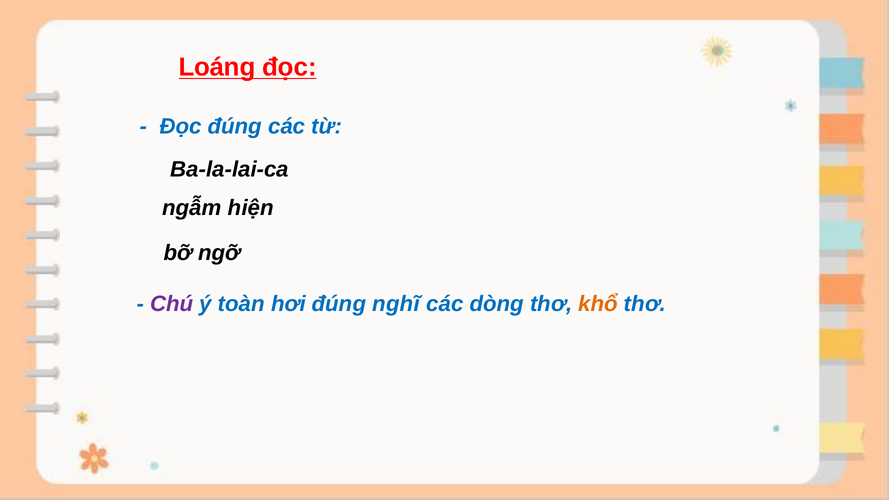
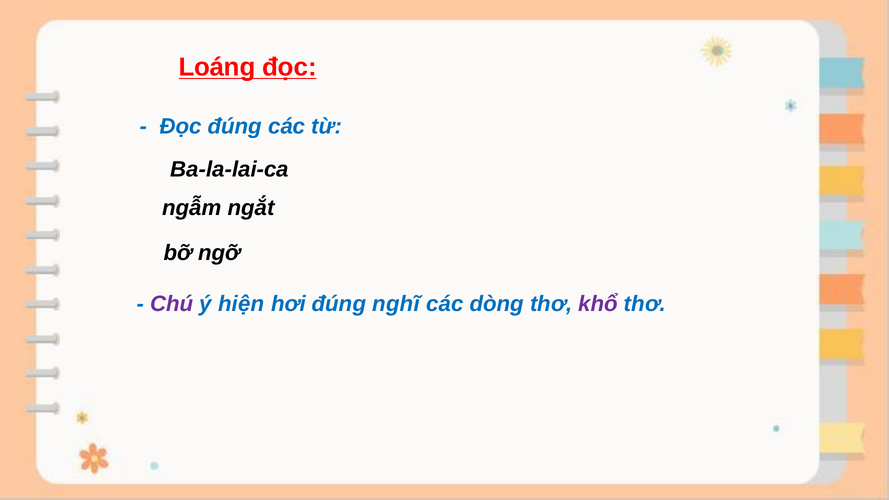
hiện: hiện -> ngắt
toàn: toàn -> hiện
khổ colour: orange -> purple
